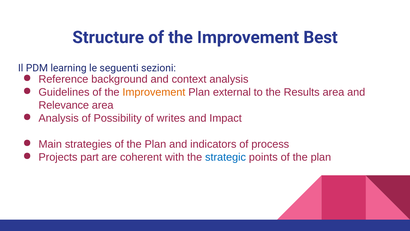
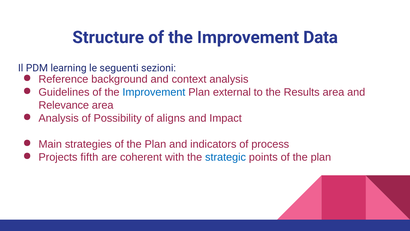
Best: Best -> Data
Improvement at (154, 92) colour: orange -> blue
writes: writes -> aligns
part: part -> fifth
